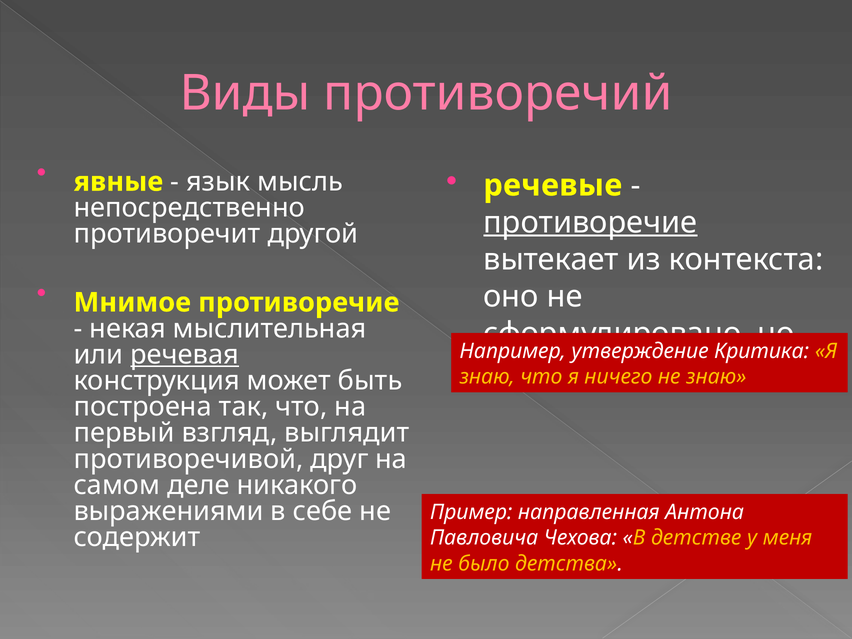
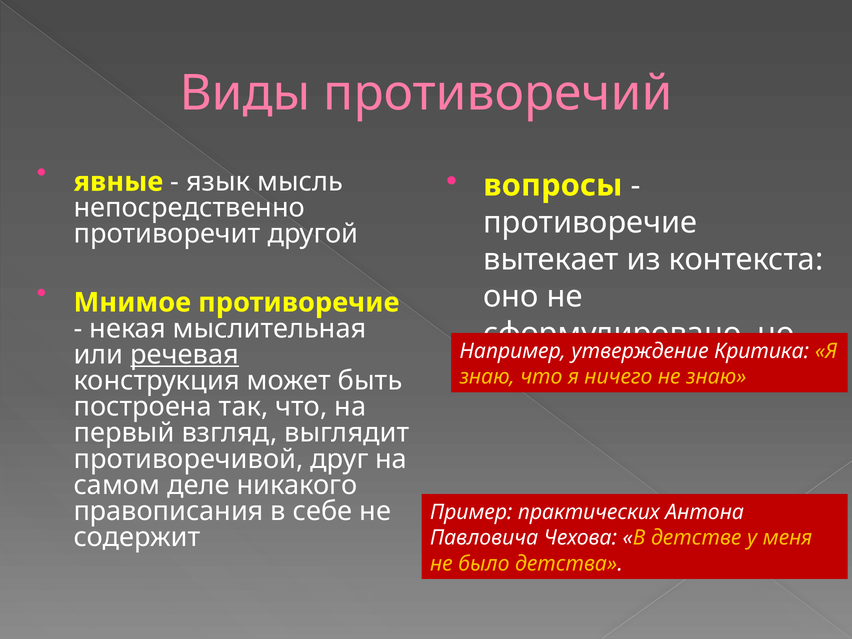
речевые: речевые -> вопросы
противоречие at (590, 222) underline: present -> none
выражениями: выражениями -> правописания
направленная: направленная -> практических
